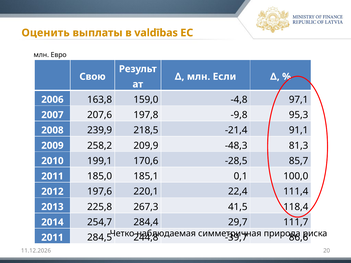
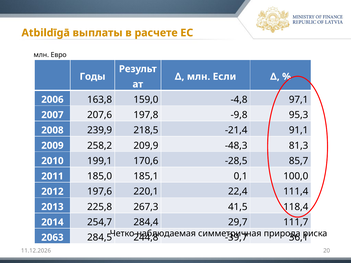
Оценить: Оценить -> Atbildīgā
valdības: valdības -> расчете
Свою: Свою -> Годы
2011 at (52, 238): 2011 -> 2063
86,6: 86,6 -> 36,1
